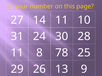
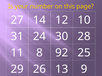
14 11: 11 -> 12
78: 78 -> 92
